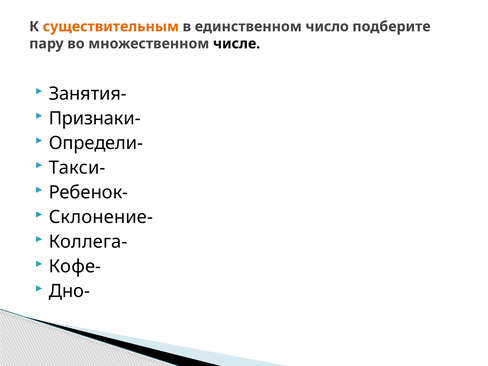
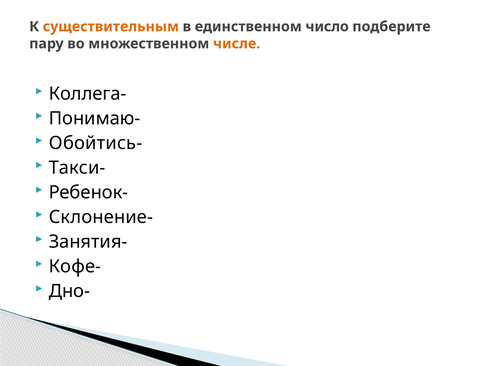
числе colour: black -> orange
Занятия-: Занятия- -> Коллега-
Признаки-: Признаки- -> Понимаю-
Определи-: Определи- -> Обойтись-
Коллега-: Коллега- -> Занятия-
